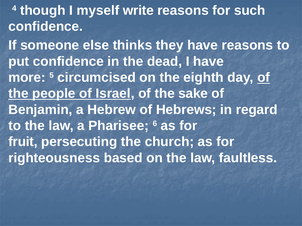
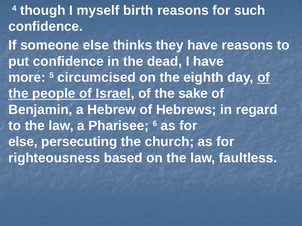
write: write -> birth
fruit at (23, 142): fruit -> else
